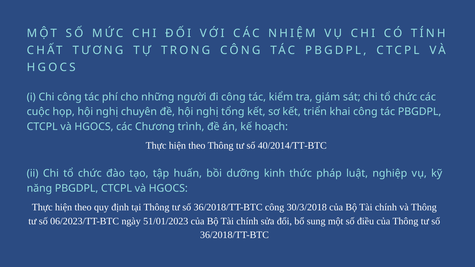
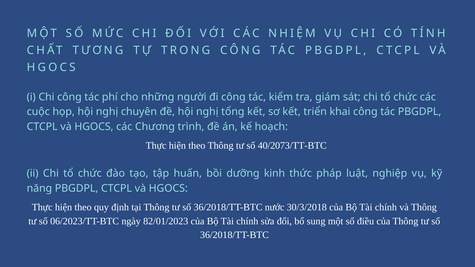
40/2014/TT-BTC: 40/2014/TT-BTC -> 40/2073/TT-BTC
36/2018/TT-BTC công: công -> nước
51/01/2023: 51/01/2023 -> 82/01/2023
